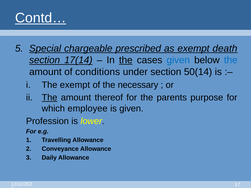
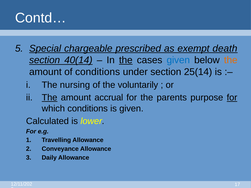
Contd… underline: present -> none
17(14: 17(14 -> 40(14
the at (231, 60) colour: blue -> orange
50(14: 50(14 -> 25(14
The exempt: exempt -> nursing
necessary: necessary -> voluntarily
thereof: thereof -> accrual
for at (232, 98) underline: none -> present
which employee: employee -> conditions
Profession: Profession -> Calculated
